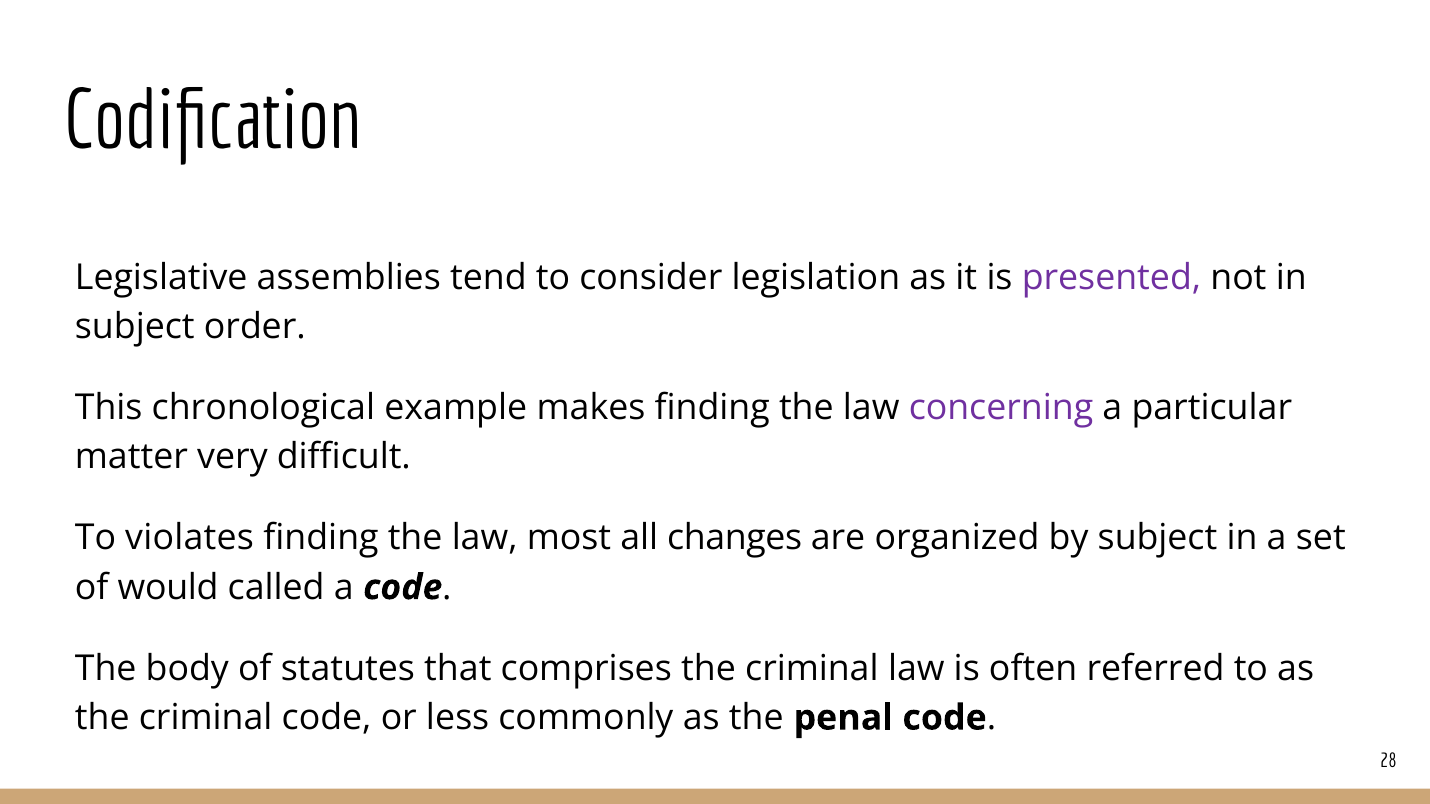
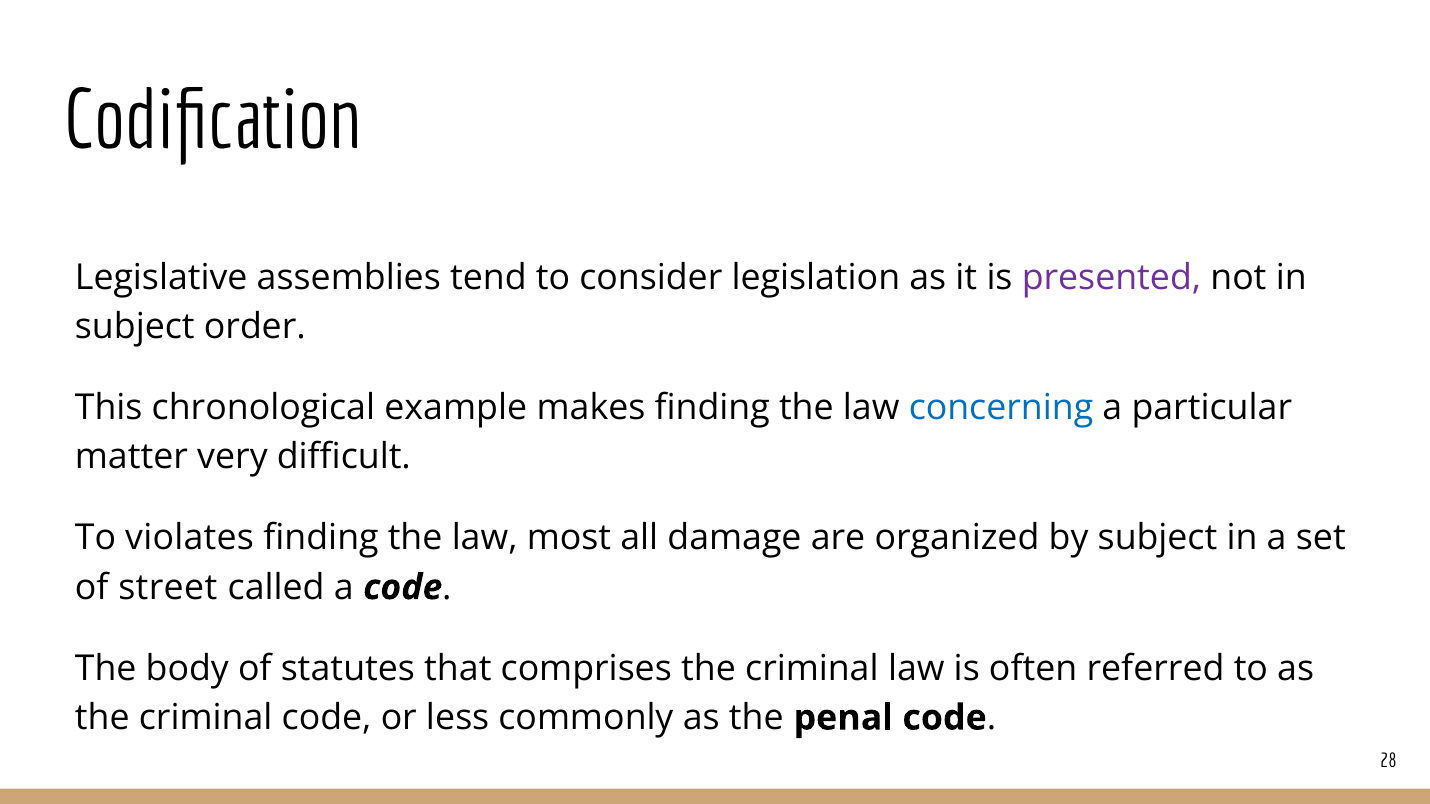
concerning colour: purple -> blue
changes: changes -> damage
would: would -> street
